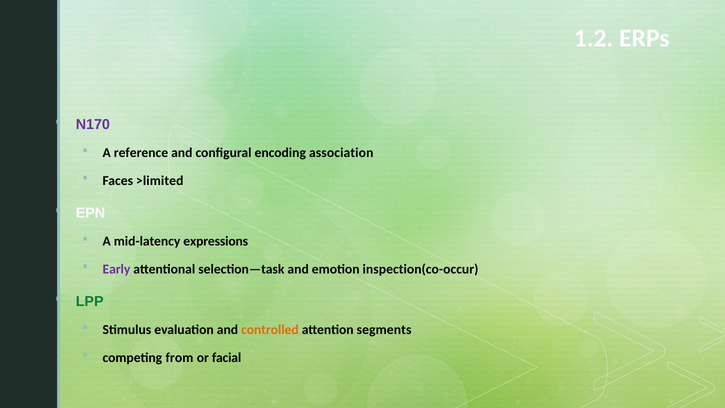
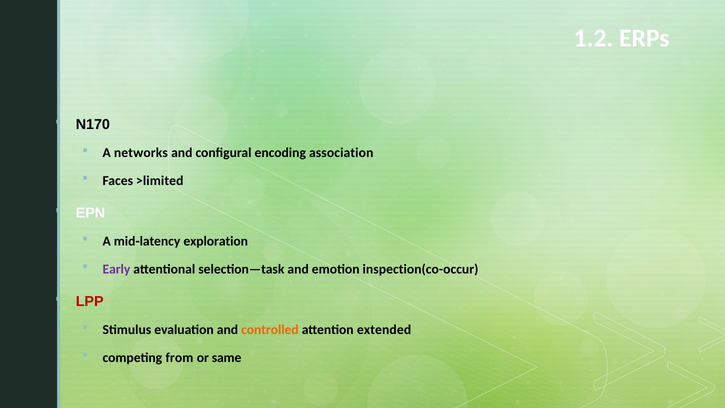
N170 colour: purple -> black
reference: reference -> networks
expressions: expressions -> exploration
LPP colour: green -> red
segments: segments -> extended
facial: facial -> same
